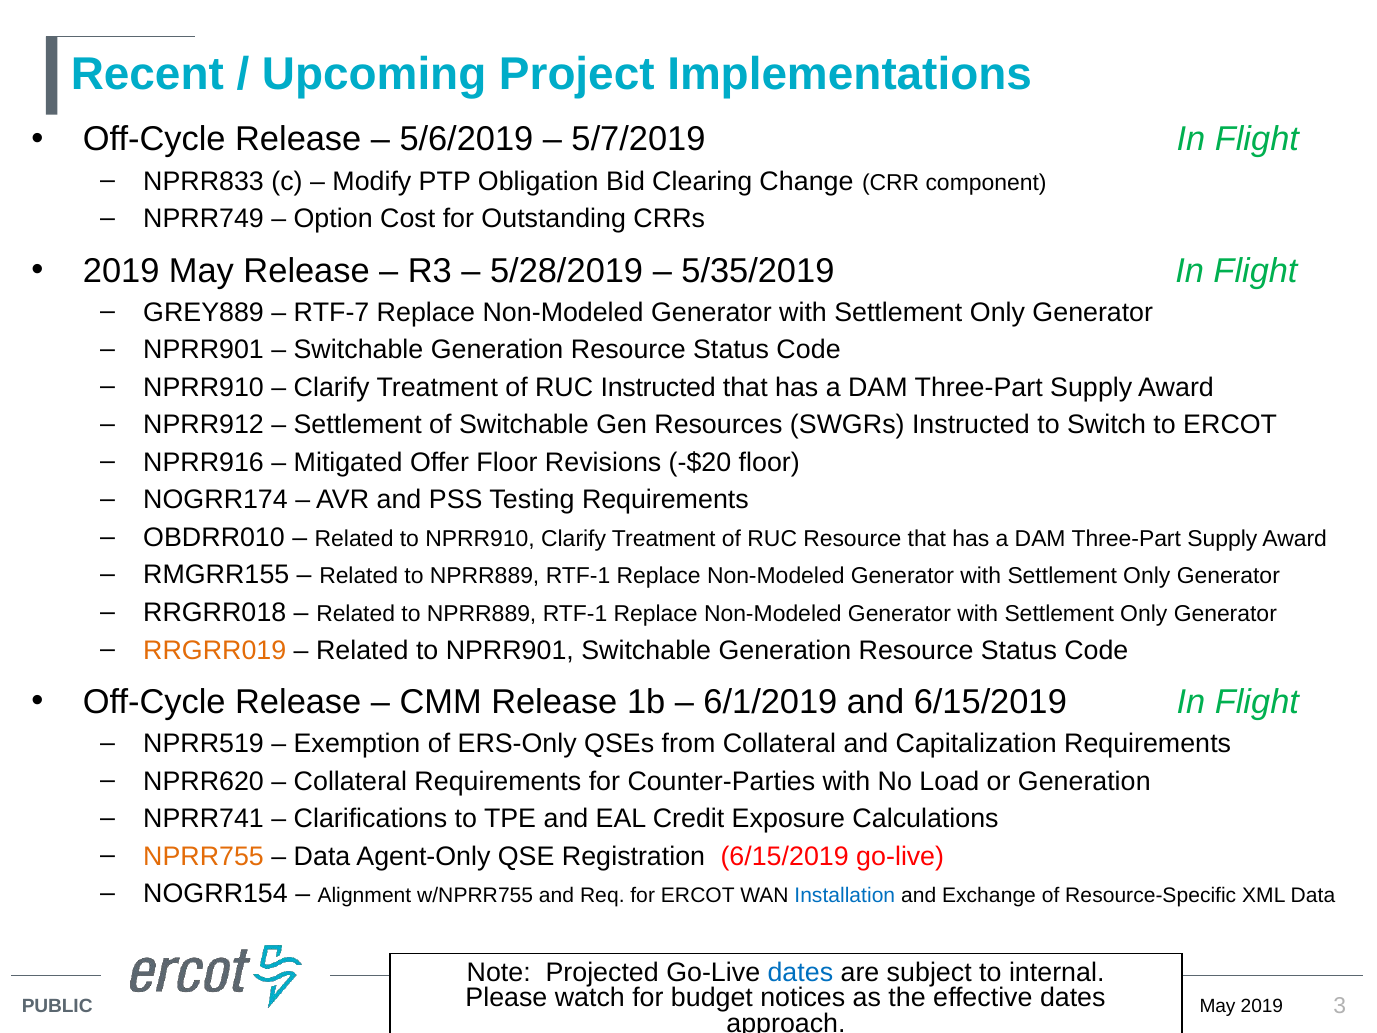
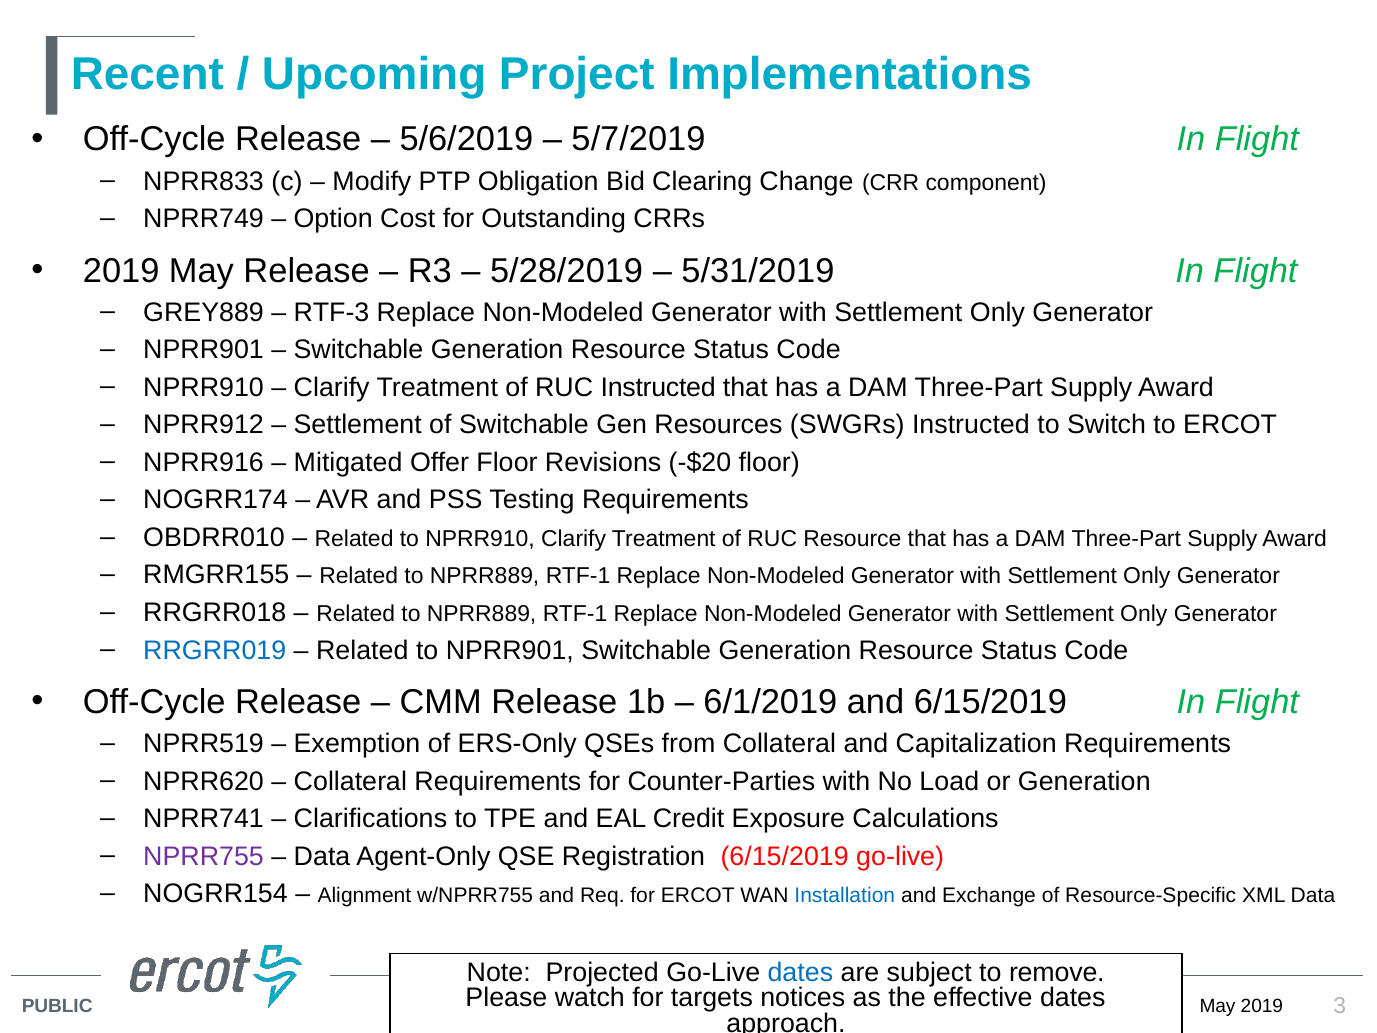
5/35/2019: 5/35/2019 -> 5/31/2019
RTF-7: RTF-7 -> RTF-3
RRGRR019 colour: orange -> blue
NPRR755 colour: orange -> purple
internal: internal -> remove
budget: budget -> targets
